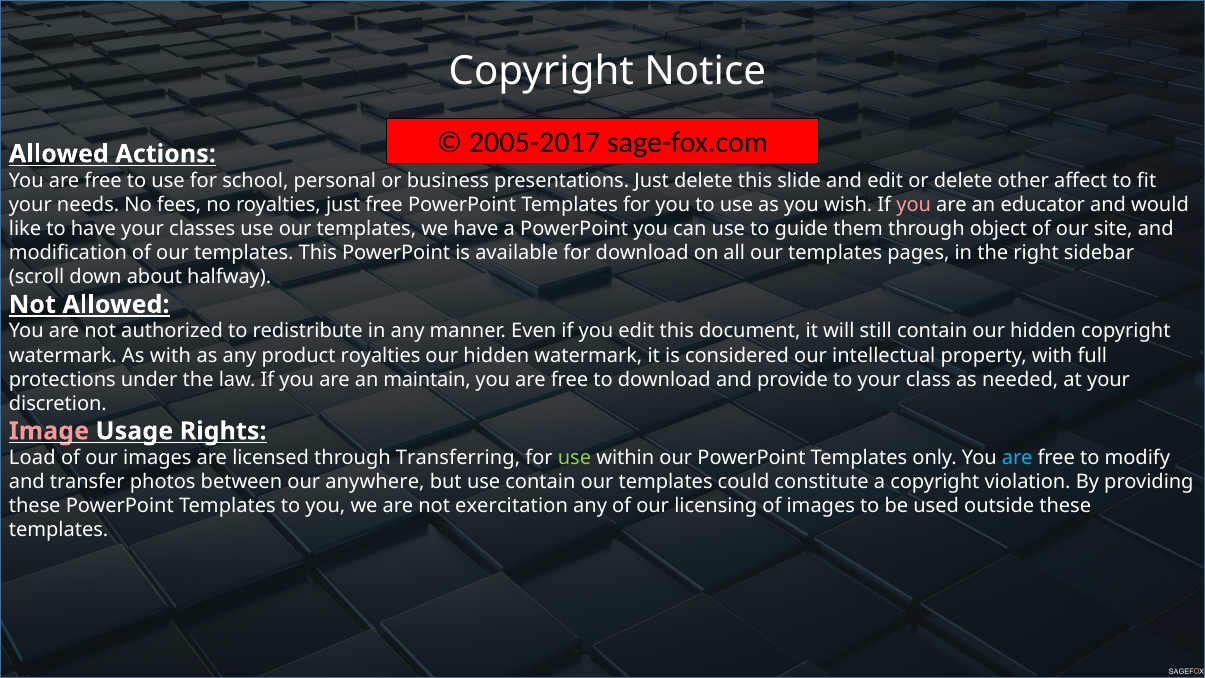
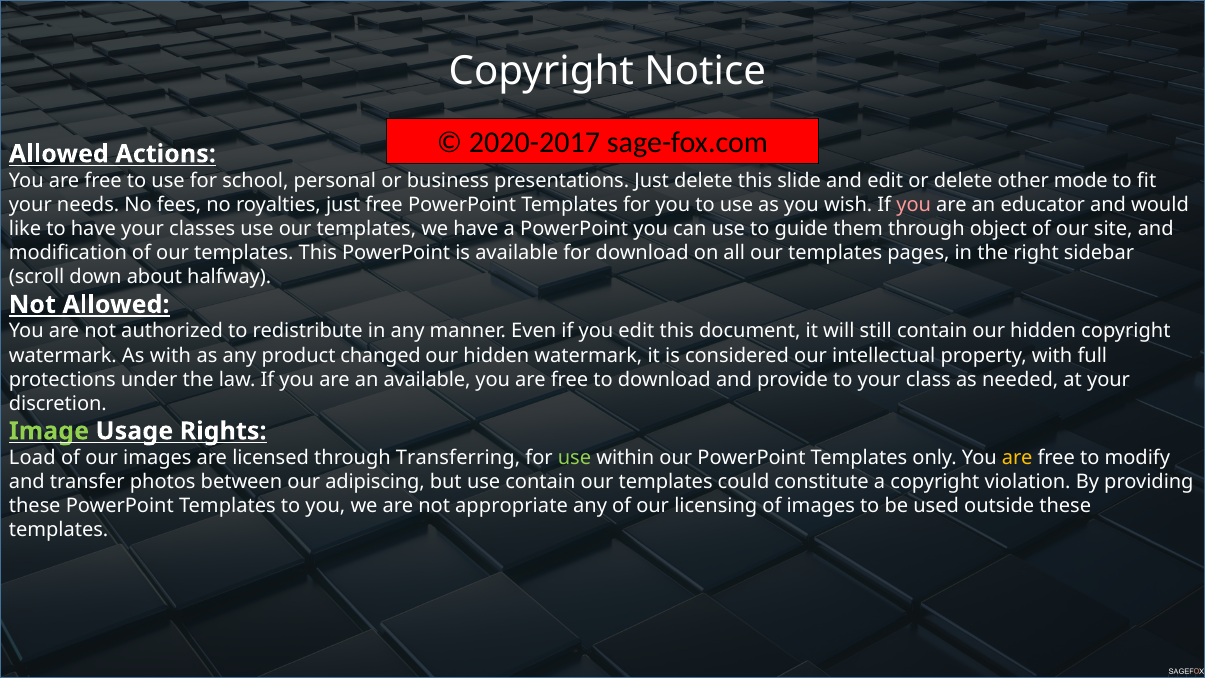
2005-2017: 2005-2017 -> 2020-2017
affect: affect -> mode
product royalties: royalties -> changed
an maintain: maintain -> available
Image colour: pink -> light green
are at (1017, 458) colour: light blue -> yellow
anywhere: anywhere -> adipiscing
exercitation: exercitation -> appropriate
